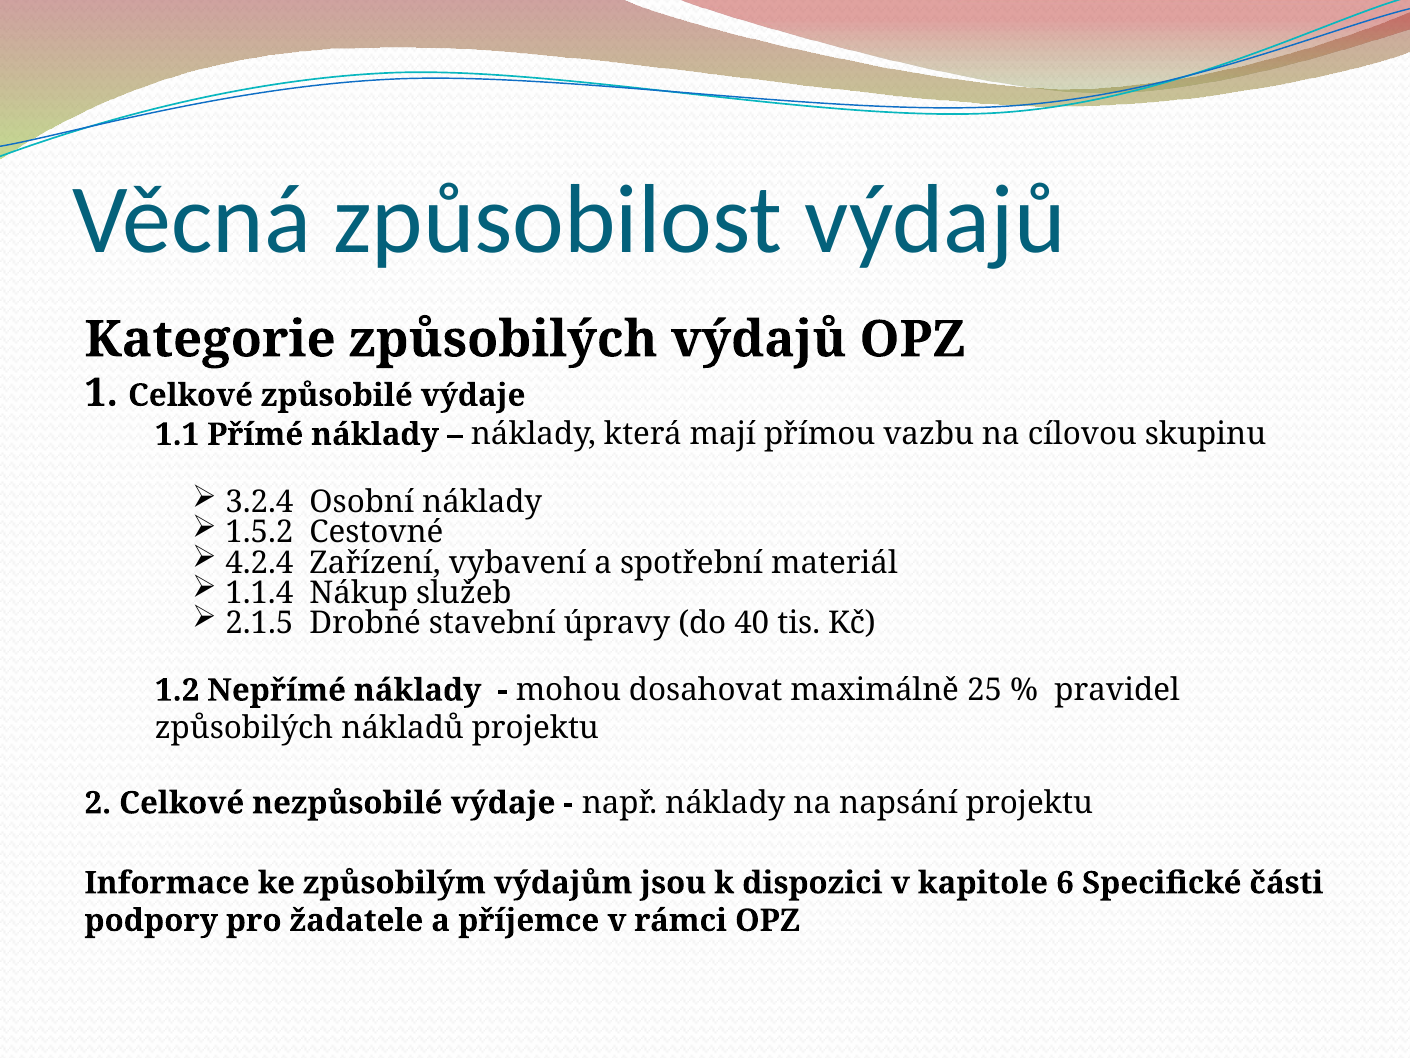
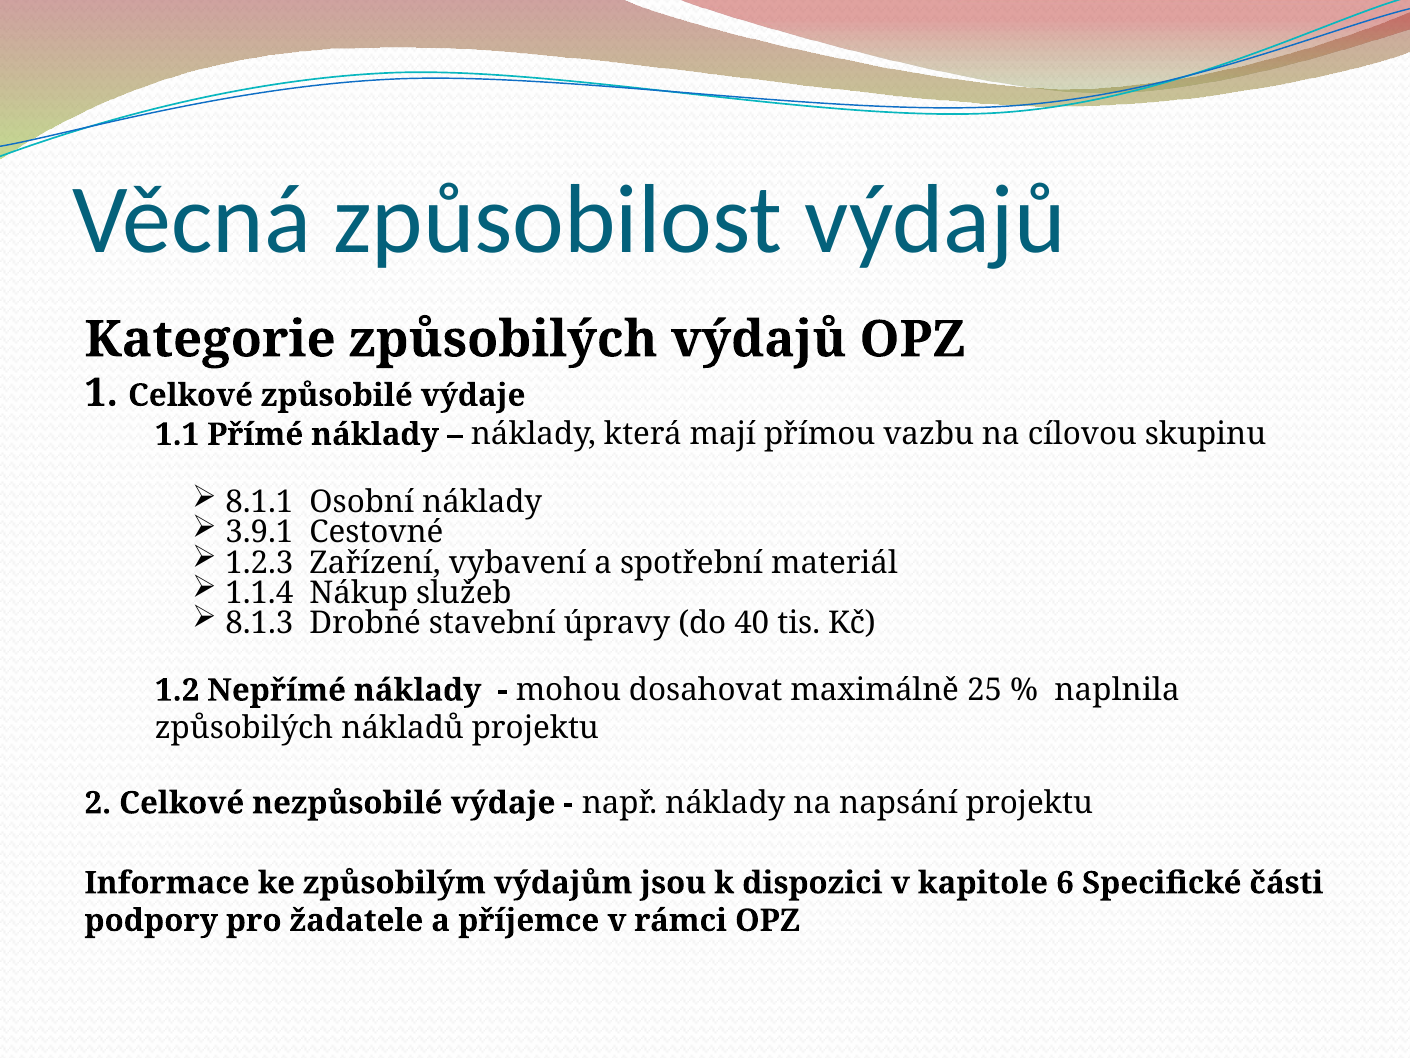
3.2.4: 3.2.4 -> 8.1.1
1.5.2: 1.5.2 -> 3.9.1
4.2.4: 4.2.4 -> 1.2.3
2.1.5: 2.1.5 -> 8.1.3
pravidel: pravidel -> naplnila
